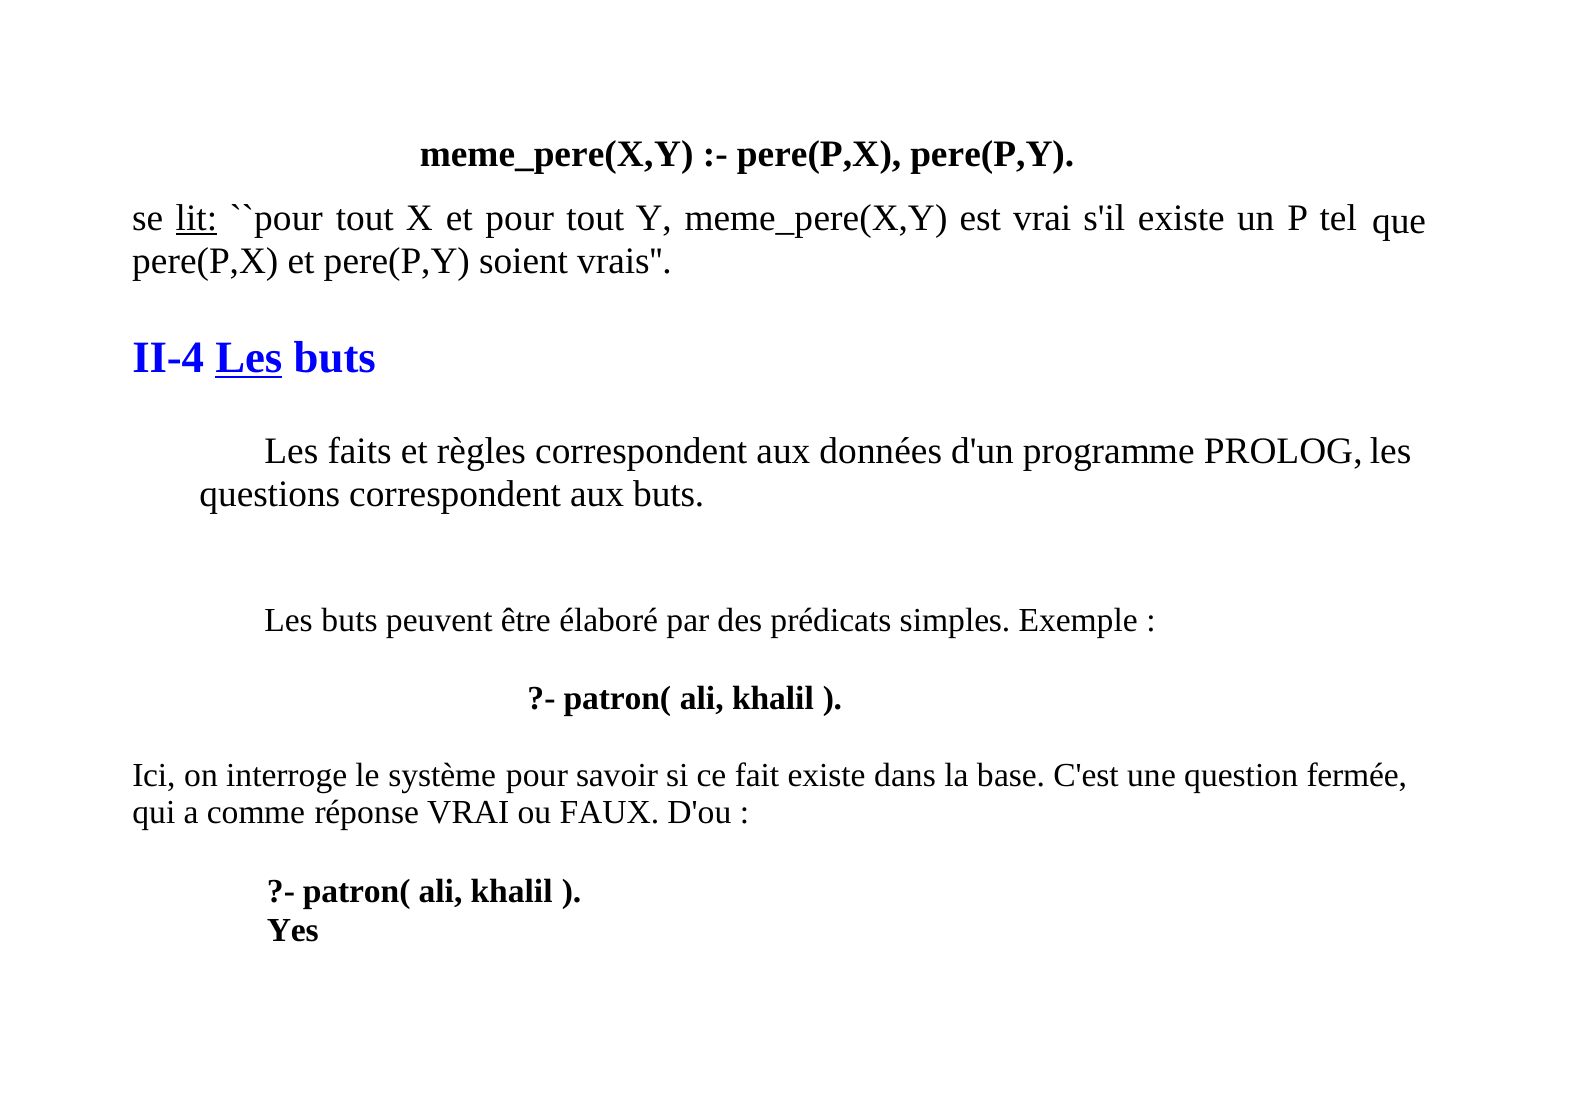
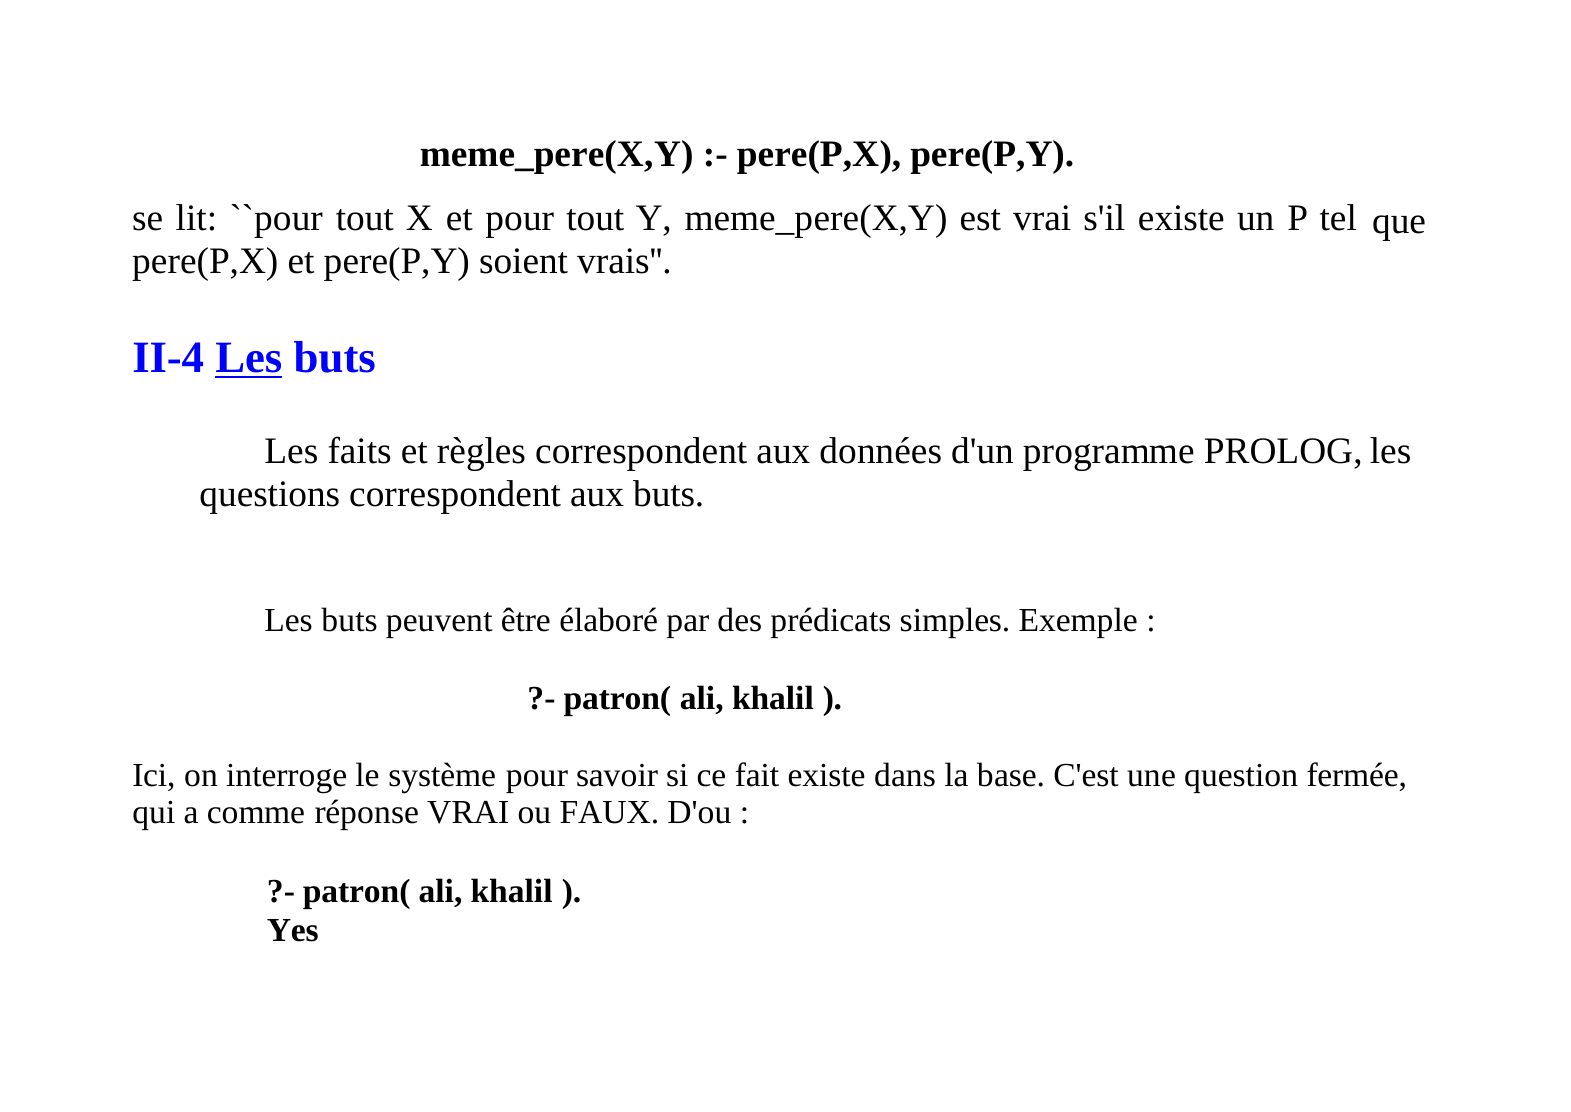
lit underline: present -> none
